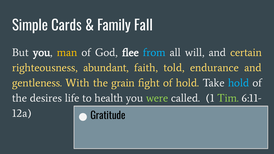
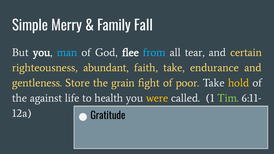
Cards: Cards -> Merry
man colour: yellow -> light blue
will: will -> tear
faith told: told -> take
With: With -> Store
of hold: hold -> poor
hold at (239, 83) colour: light blue -> yellow
desires: desires -> against
were colour: light green -> yellow
